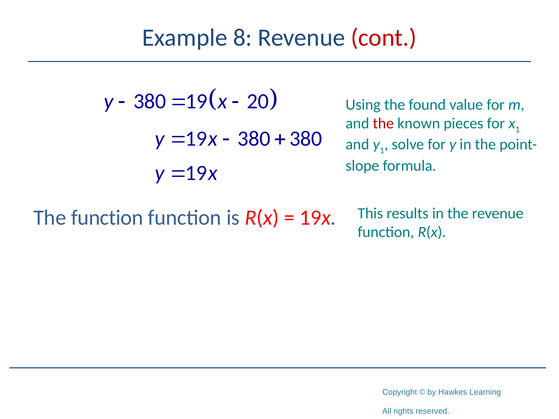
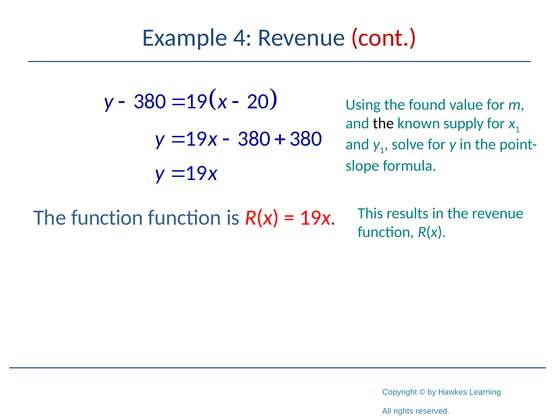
8: 8 -> 4
the at (383, 123) colour: red -> black
pieces: pieces -> supply
